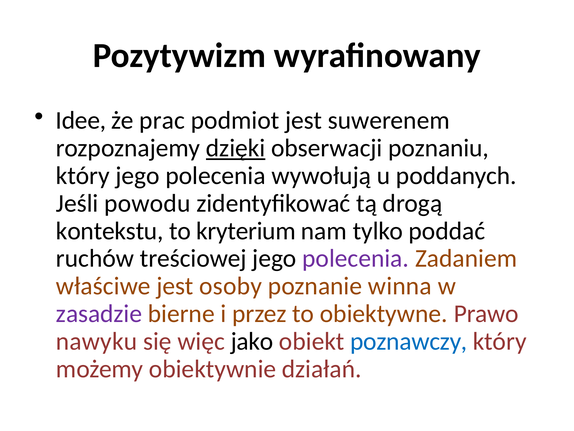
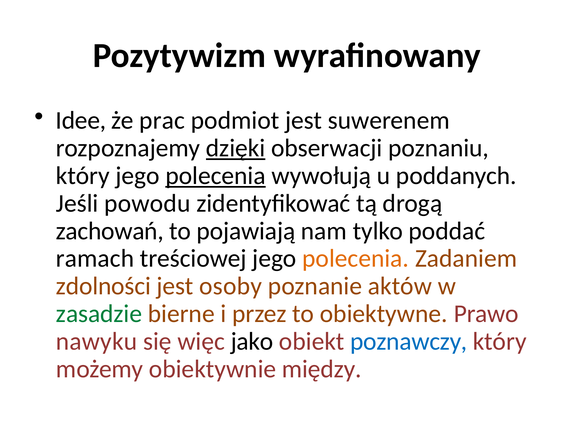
polecenia at (216, 176) underline: none -> present
kontekstu: kontekstu -> zachowań
kryterium: kryterium -> pojawiają
ruchów: ruchów -> ramach
polecenia at (356, 258) colour: purple -> orange
właściwe: właściwe -> zdolności
winna: winna -> aktów
zasadzie colour: purple -> green
działań: działań -> między
